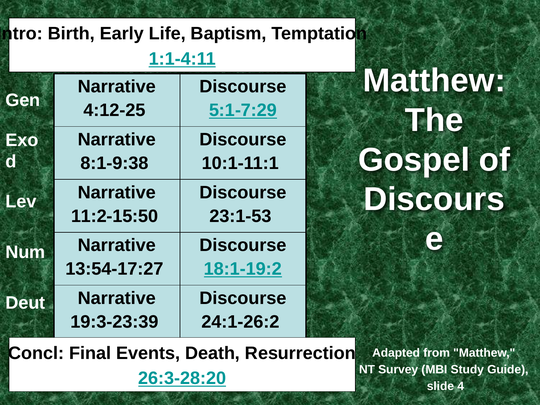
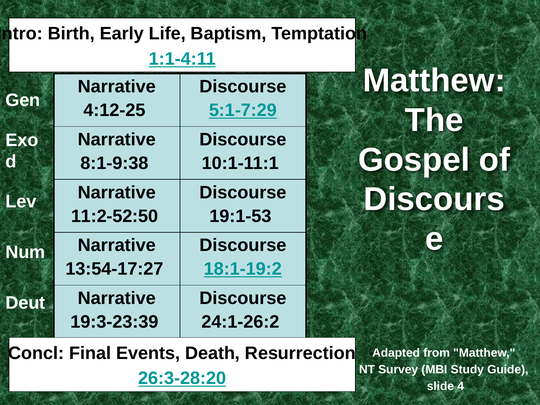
11:2-15:50: 11:2-15:50 -> 11:2-52:50
23:1-53: 23:1-53 -> 19:1-53
